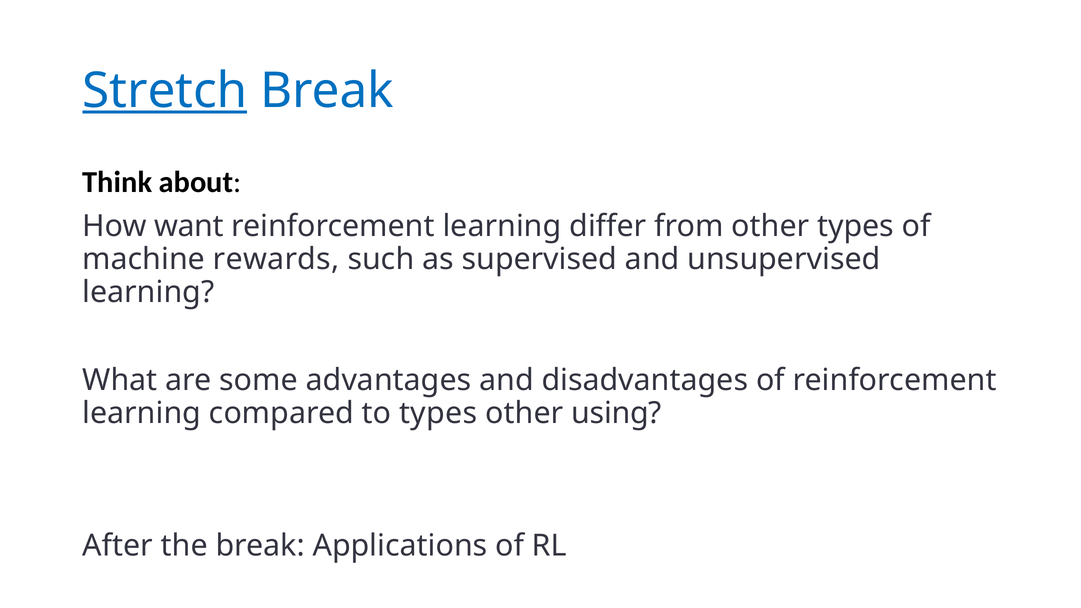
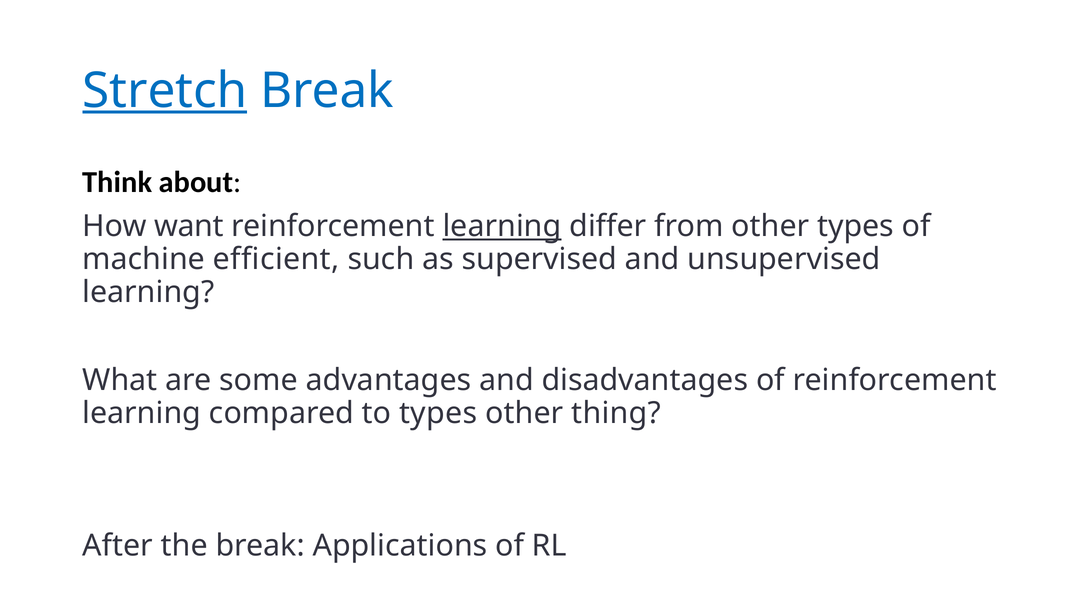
learning at (502, 226) underline: none -> present
rewards: rewards -> efficient
using: using -> thing
